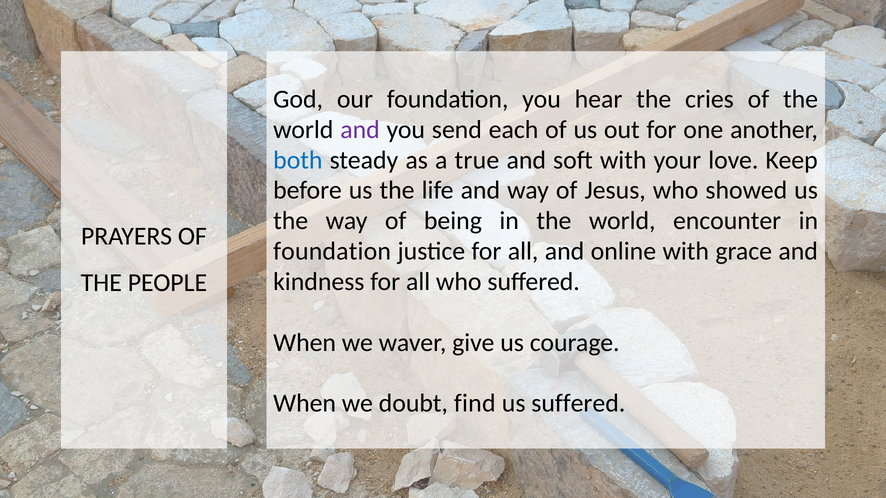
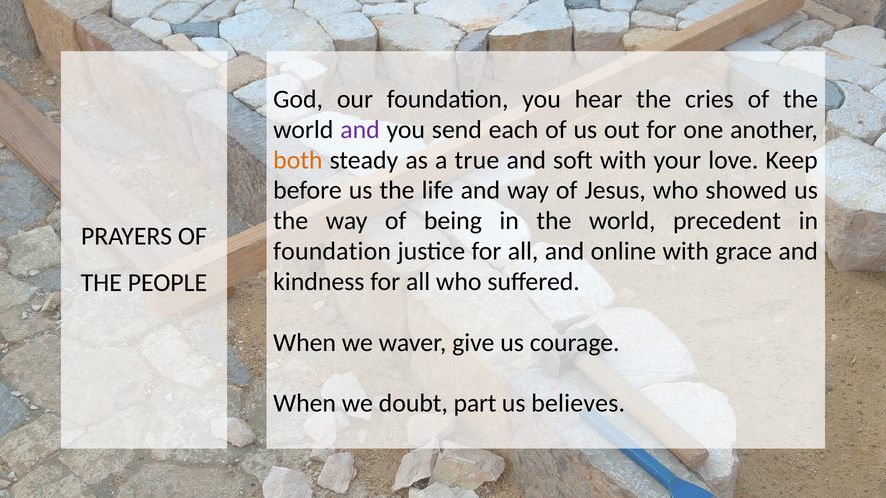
both colour: blue -> orange
encounter: encounter -> precedent
find: find -> part
us suffered: suffered -> believes
